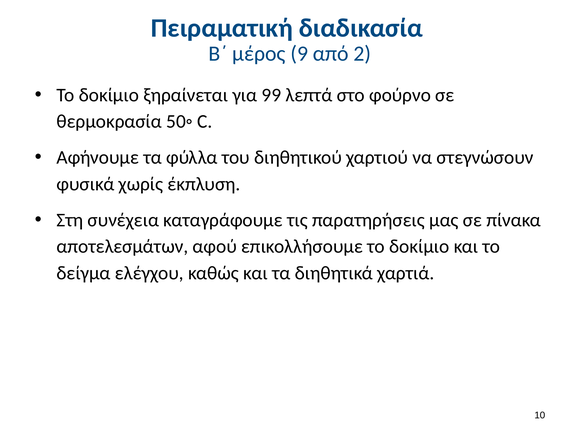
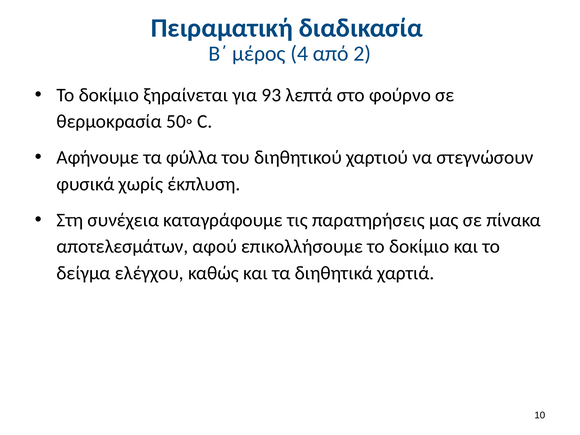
9: 9 -> 4
99: 99 -> 93
